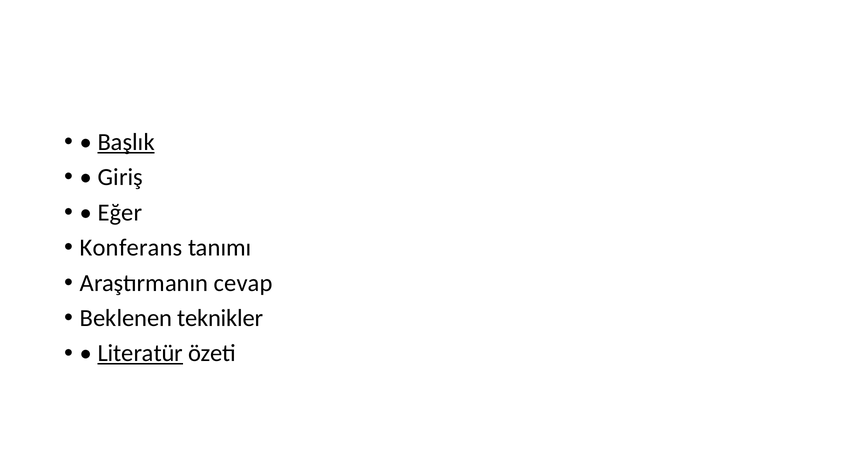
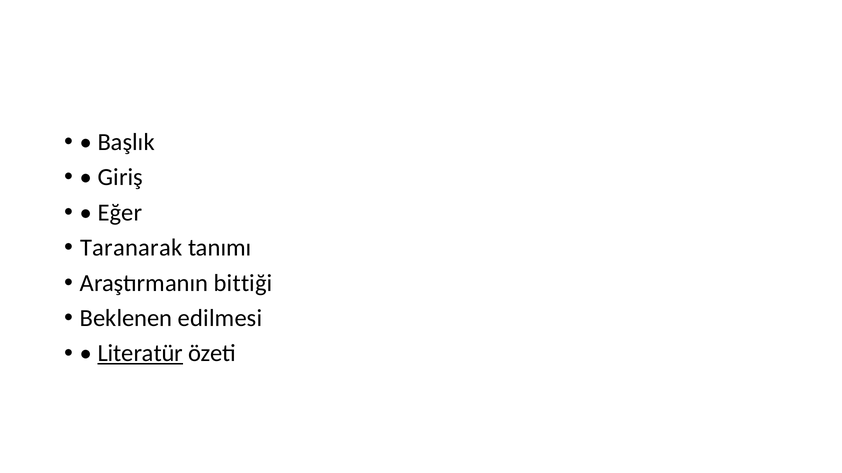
Başlık underline: present -> none
Konferans: Konferans -> Taranarak
cevap: cevap -> bittiği
teknikler: teknikler -> edilmesi
